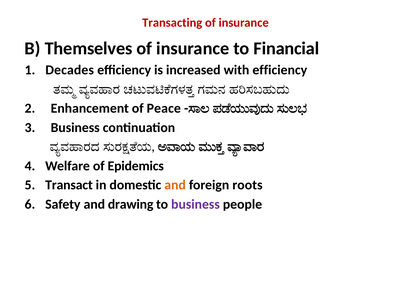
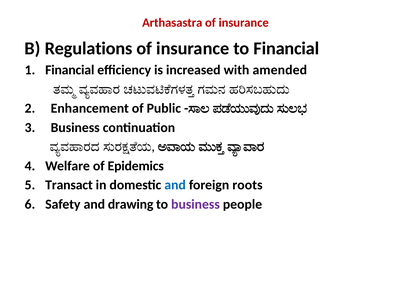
Transacting: Transacting -> Arthasastra
Themselves: Themselves -> Regulations
Decades at (70, 70): Decades -> Financial
with efficiency: efficiency -> amended
Peace: Peace -> Public
and at (175, 185) colour: orange -> blue
